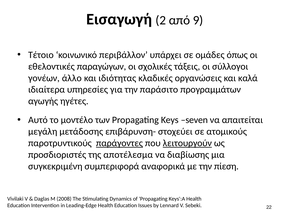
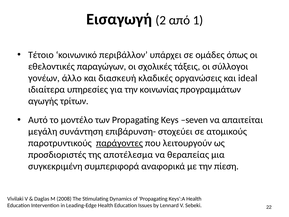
9: 9 -> 1
ιδιότητας: ιδιότητας -> διασκευή
καλά: καλά -> ideal
παράσιτο: παράσιτο -> κοινωνίας
ηγέτες: ηγέτες -> τρίτων
μετάδοσης: μετάδοσης -> συνάντηση
λειτουργούν underline: present -> none
διαβίωσης: διαβίωσης -> θεραπείας
